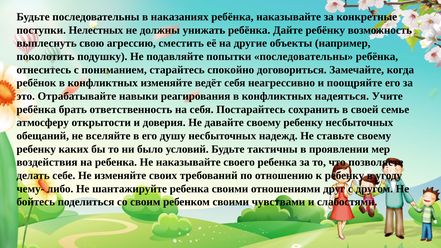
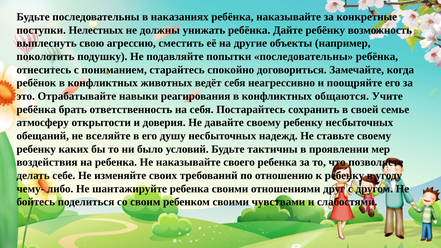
конфликтных изменяйте: изменяйте -> животных
надеяться: надеяться -> общаются
